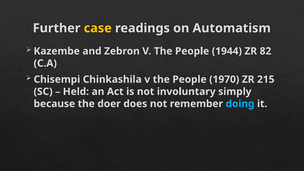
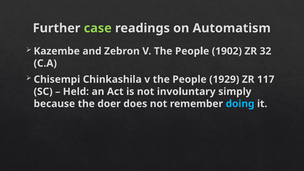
case colour: yellow -> light green
1944: 1944 -> 1902
82: 82 -> 32
1970: 1970 -> 1929
215: 215 -> 117
